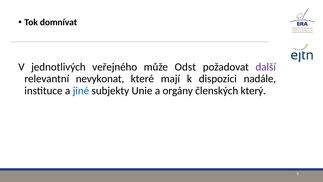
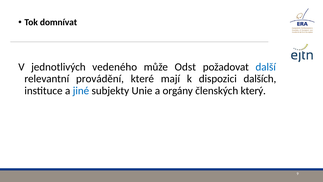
veřejného: veřejného -> vedeného
další colour: purple -> blue
nevykonat: nevykonat -> provádění
nadále: nadále -> dalších
